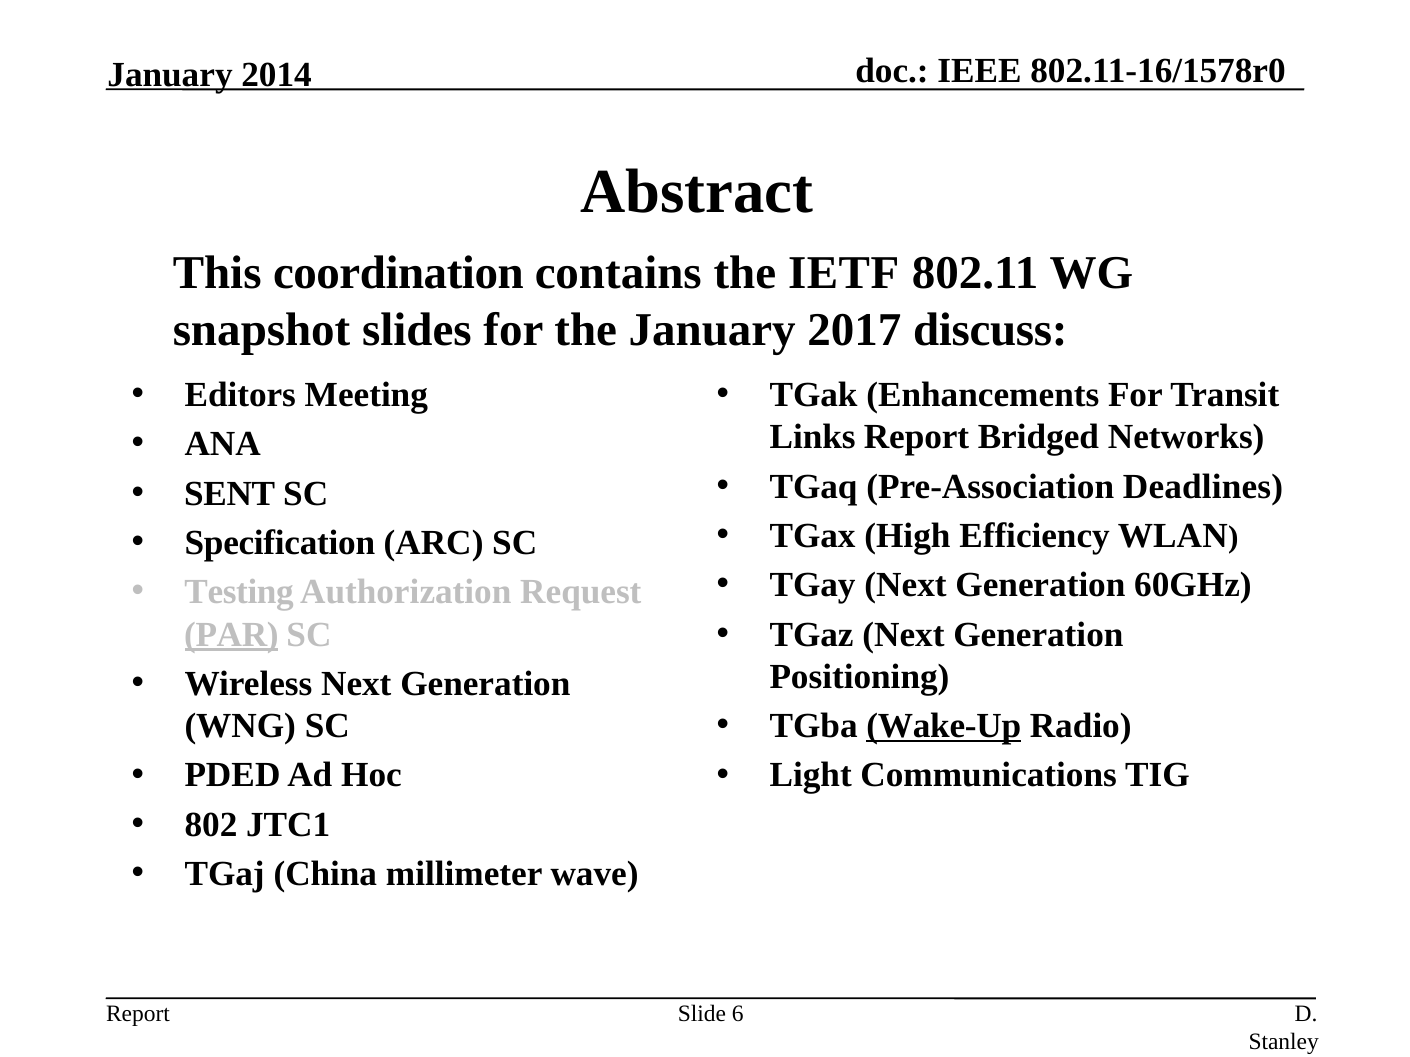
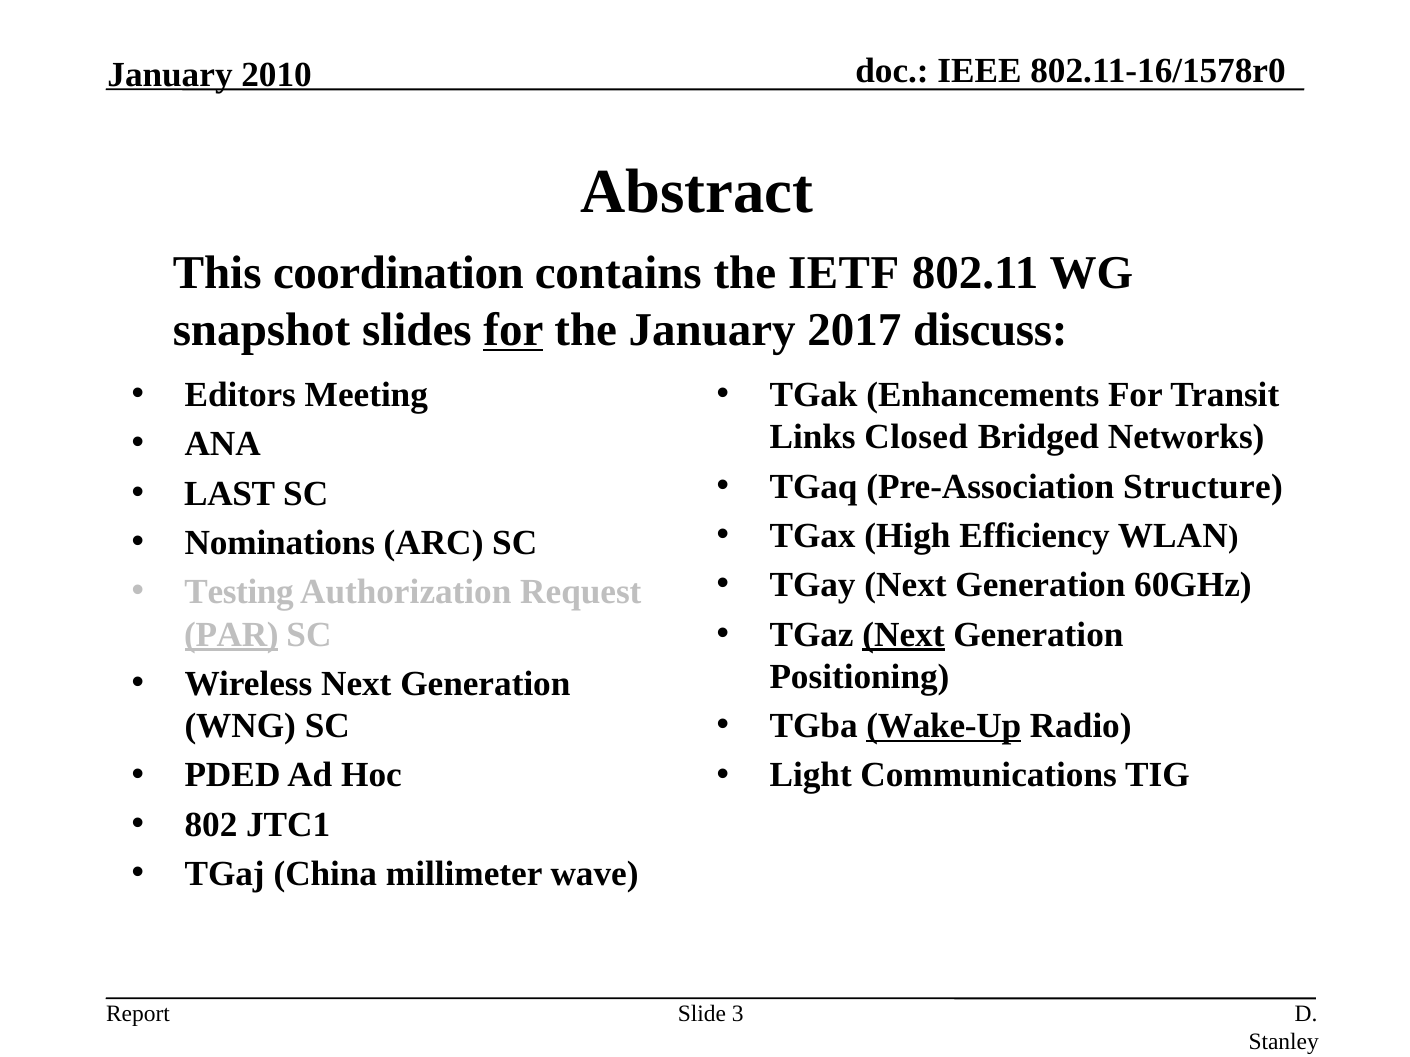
2014: 2014 -> 2010
for at (513, 330) underline: none -> present
Links Report: Report -> Closed
Deadlines: Deadlines -> Structure
SENT: SENT -> LAST
Specification: Specification -> Nominations
Next at (903, 635) underline: none -> present
6: 6 -> 3
